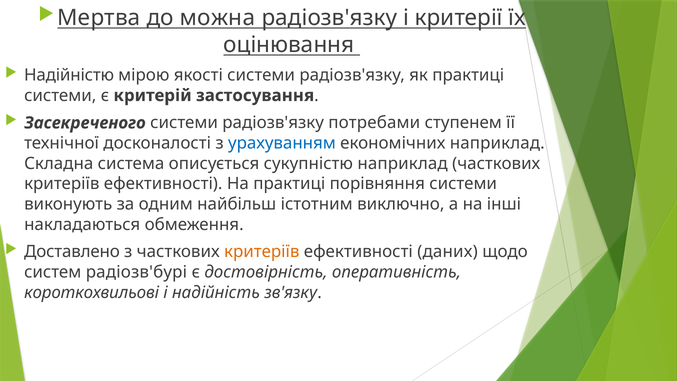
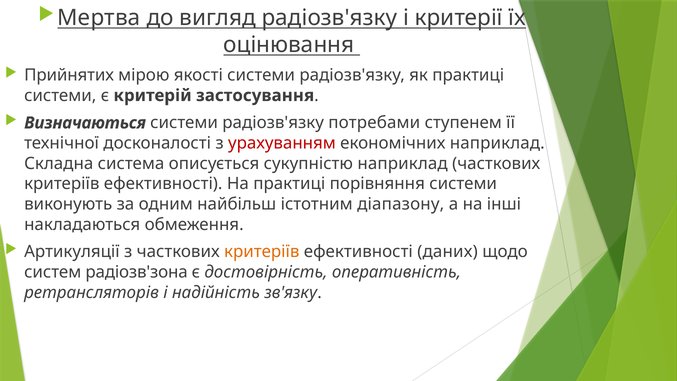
можна: можна -> вигляд
Надійністю: Надійністю -> Прийнятих
Засекреченого: Засекреченого -> Визначаються
урахуванням colour: blue -> red
виключно: виключно -> діапазону
Доставлено: Доставлено -> Артикуляції
радіозв'бурі: радіозв'бурі -> радіозв'зона
короткохвильові: короткохвильові -> ретрансляторів
